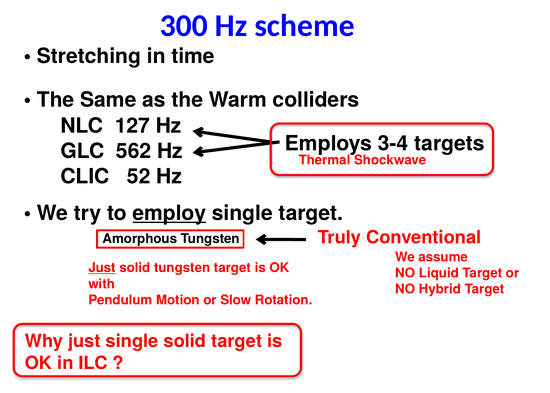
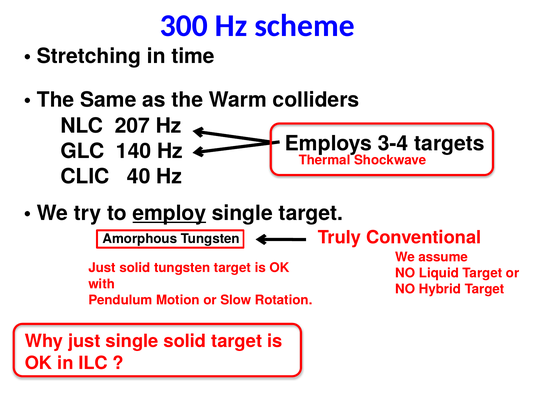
127: 127 -> 207
562: 562 -> 140
52: 52 -> 40
Just at (102, 268) underline: present -> none
